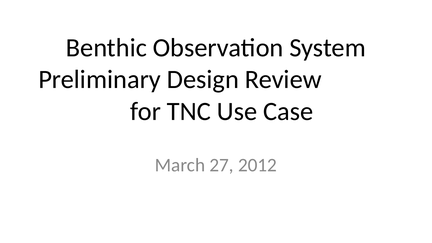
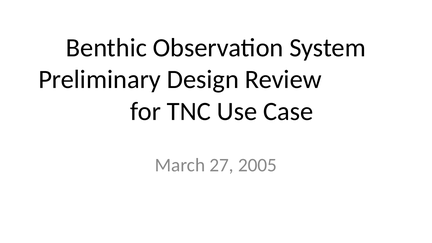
2012: 2012 -> 2005
